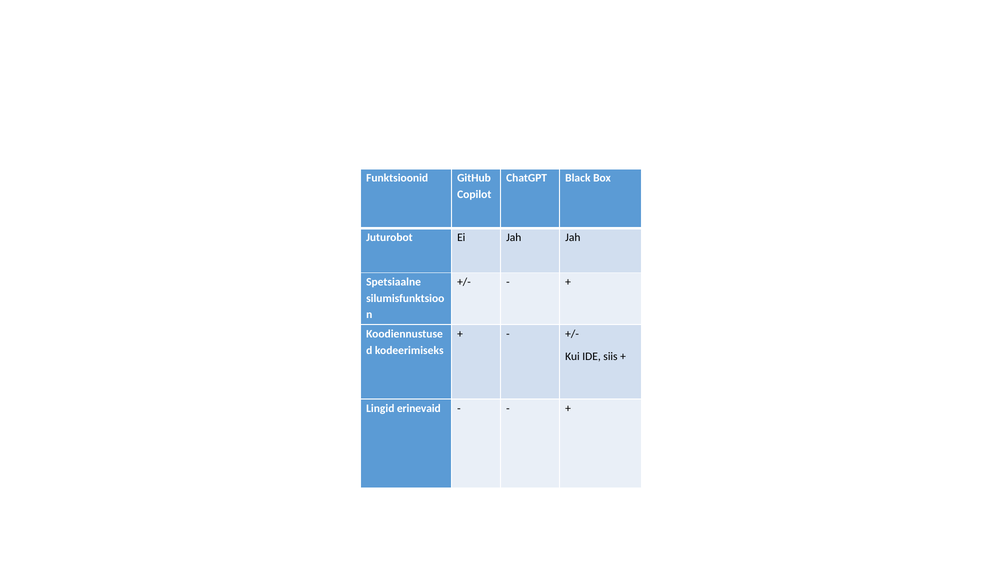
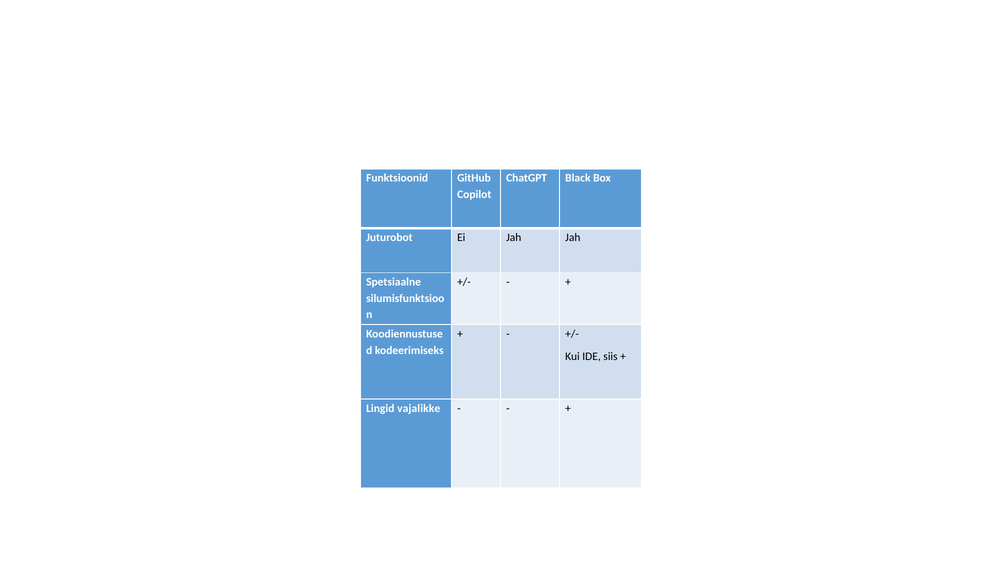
erinevaid: erinevaid -> vajalikke
